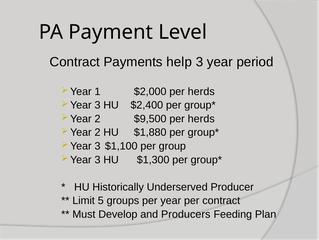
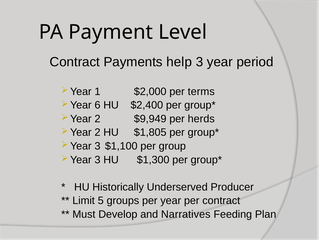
$2,000 per herds: herds -> terms
3 at (97, 105): 3 -> 6
$9,500: $9,500 -> $9,949
$1,880: $1,880 -> $1,805
Producers: Producers -> Narratives
